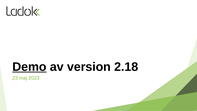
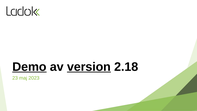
version underline: none -> present
